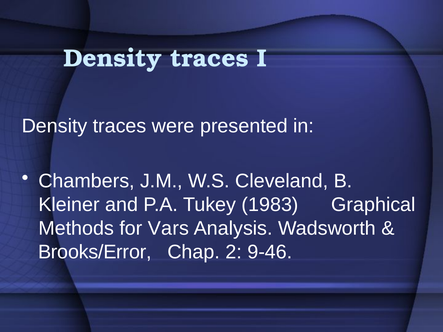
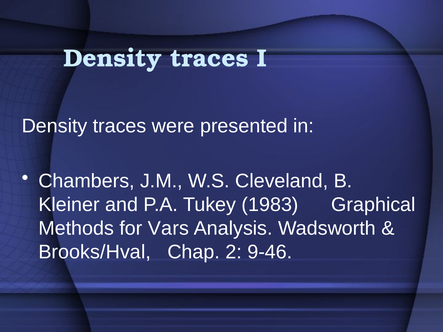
Brooks/Error: Brooks/Error -> Brooks/Hval
